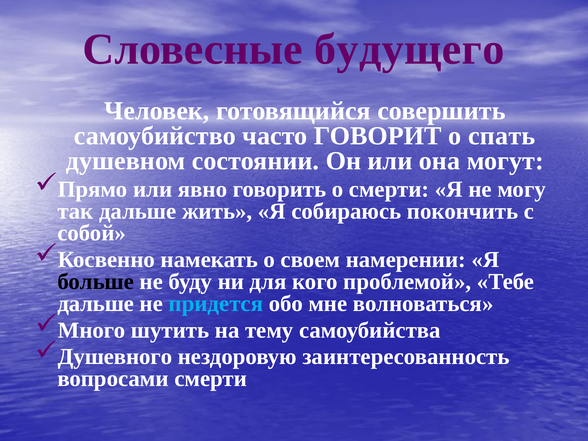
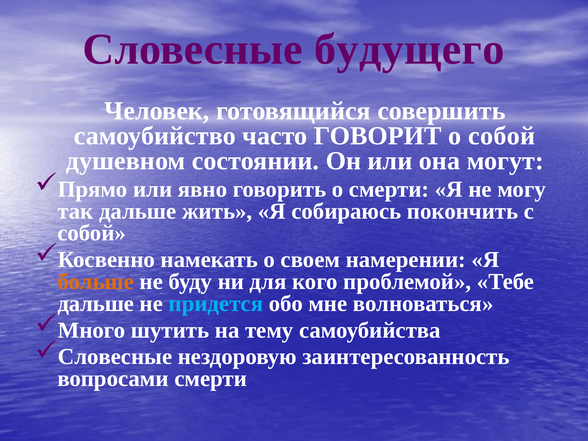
о спать: спать -> собой
больше colour: black -> orange
Душевного at (115, 357): Душевного -> Словесные
